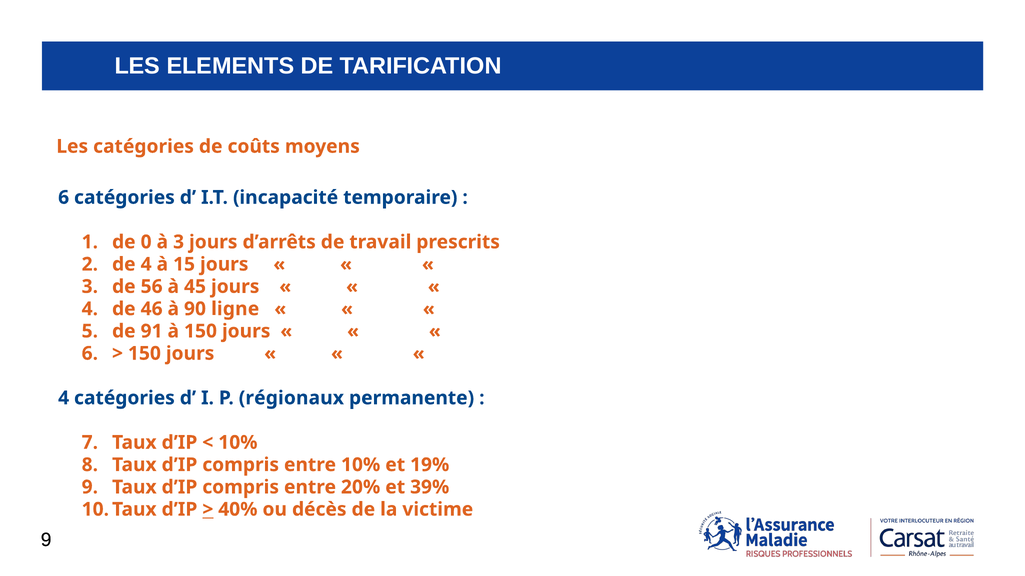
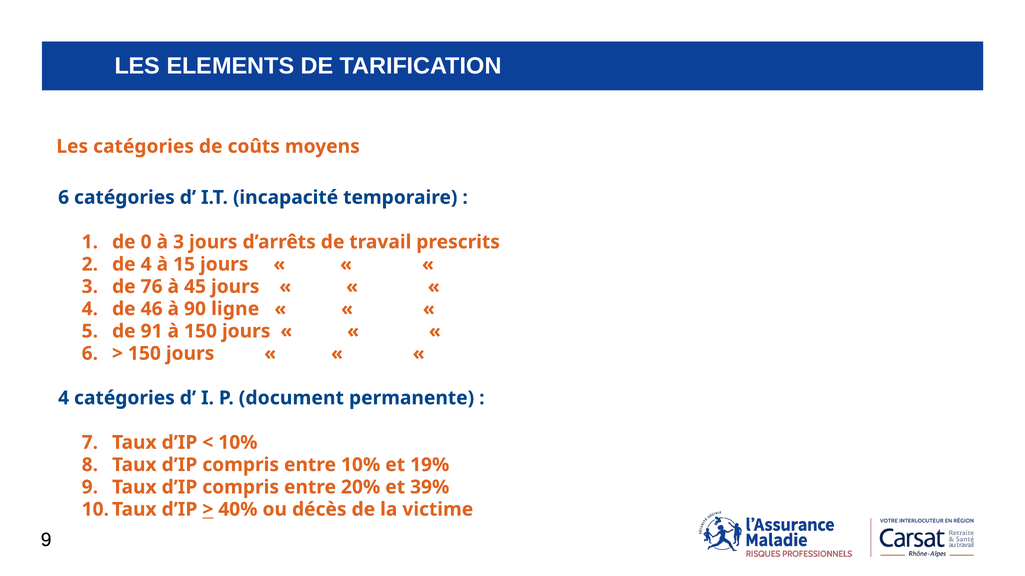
56: 56 -> 76
régionaux: régionaux -> document
